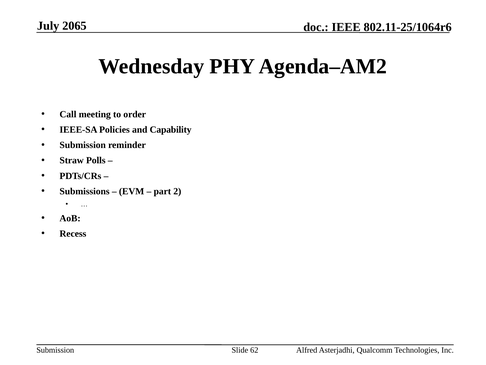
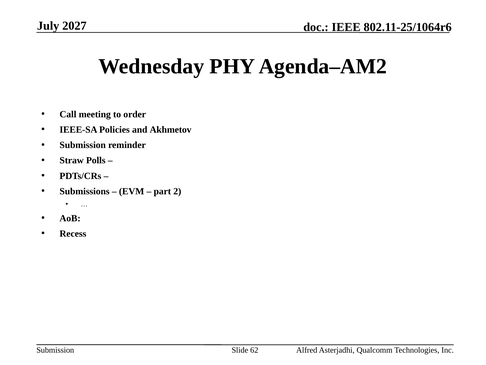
2065: 2065 -> 2027
Capability: Capability -> Akhmetov
